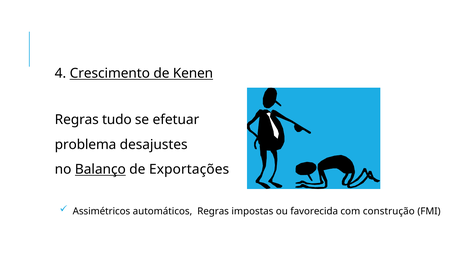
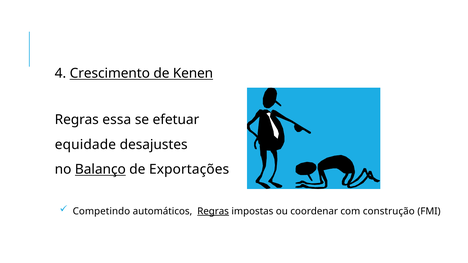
tudo: tudo -> essa
problema: problema -> equidade
Assimétricos: Assimétricos -> Competindo
Regras at (213, 211) underline: none -> present
favorecida: favorecida -> coordenar
